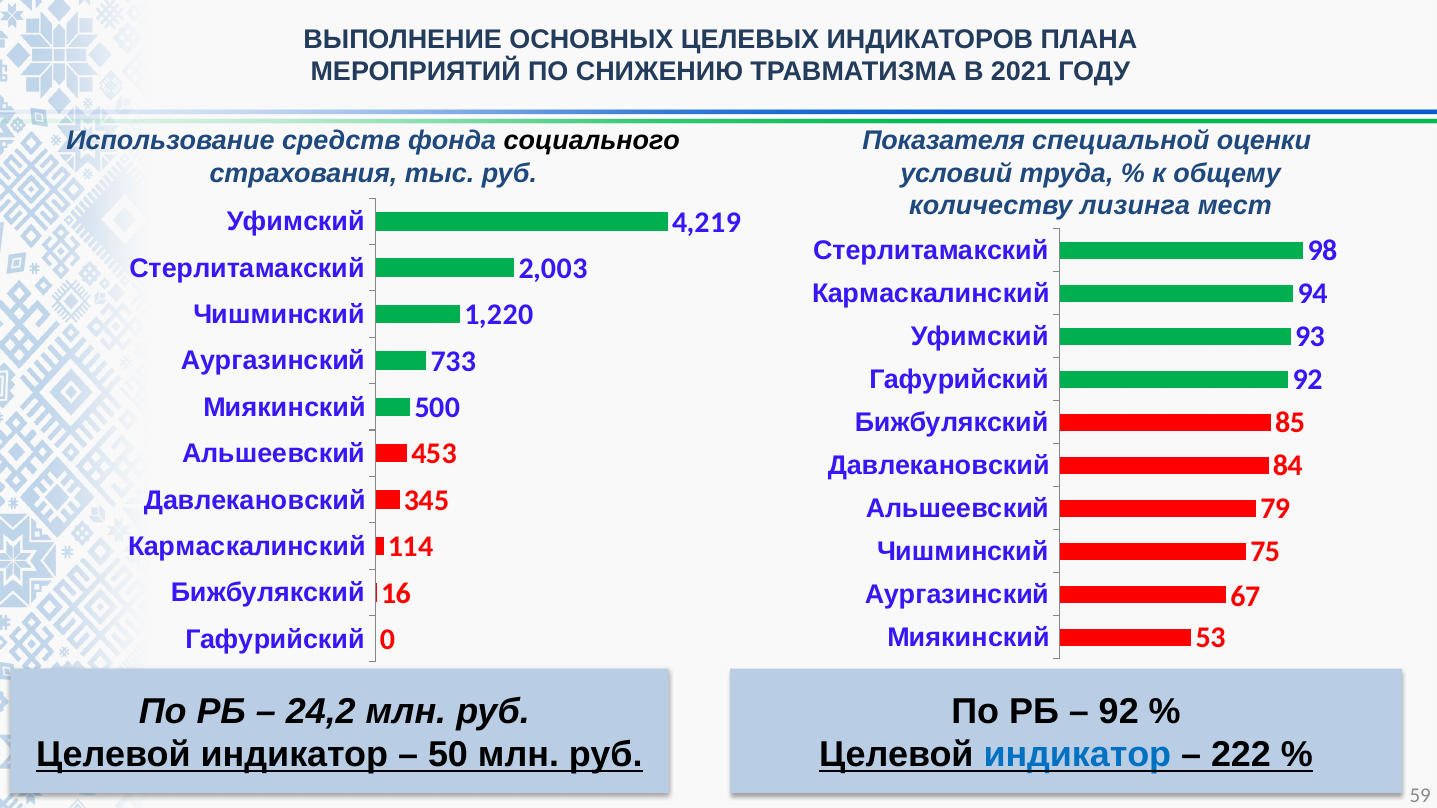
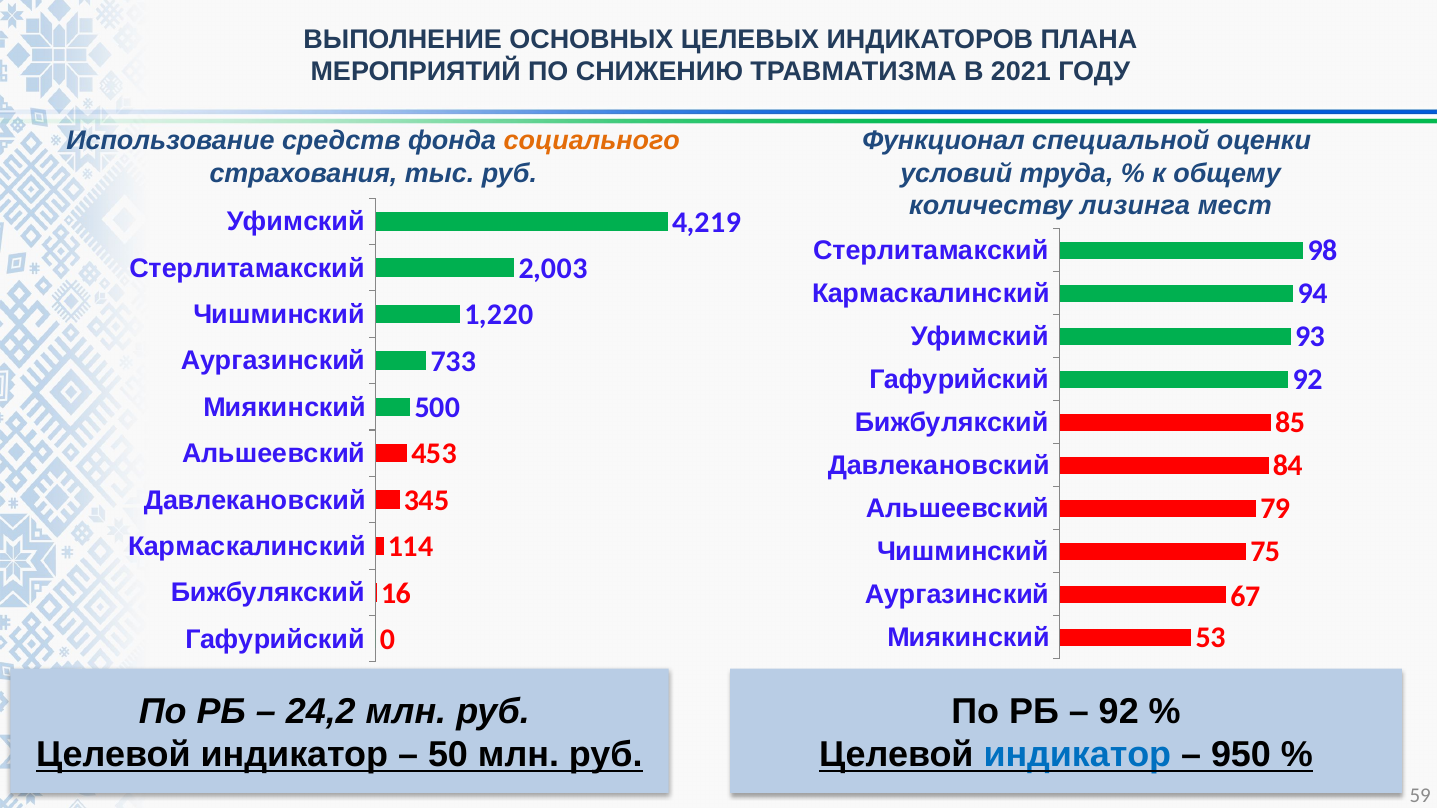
социального colour: black -> orange
Показателя: Показателя -> Функционал
222: 222 -> 950
